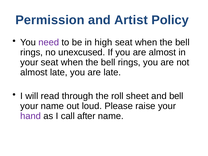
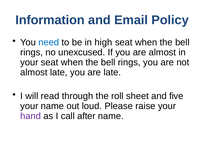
Permission: Permission -> Information
Artist: Artist -> Email
need colour: purple -> blue
and bell: bell -> five
